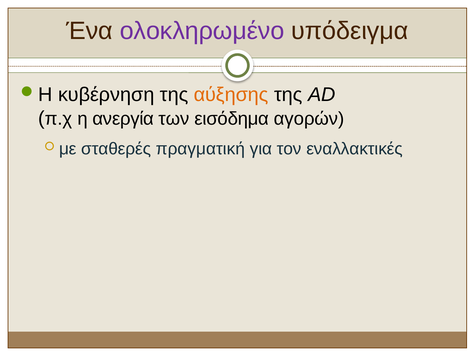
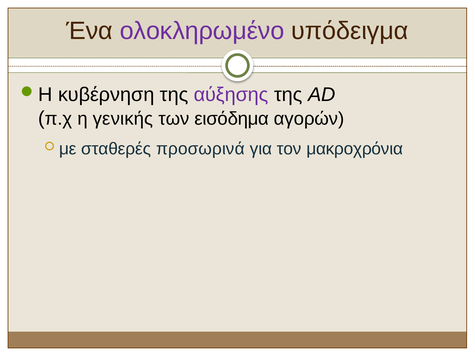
αύξησης colour: orange -> purple
ανεργία: ανεργία -> γενικής
πραγματική: πραγματική -> προσωρινά
εναλλακτικές: εναλλακτικές -> μακροχρόνια
